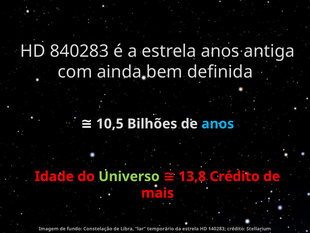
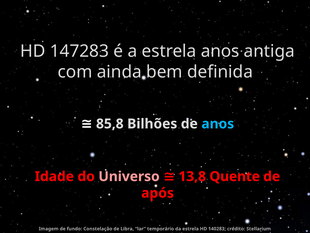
840283: 840283 -> 147283
10,5: 10,5 -> 85,8
Universo colour: light green -> pink
13,8 Crédito: Crédito -> Quente
mais: mais -> após
